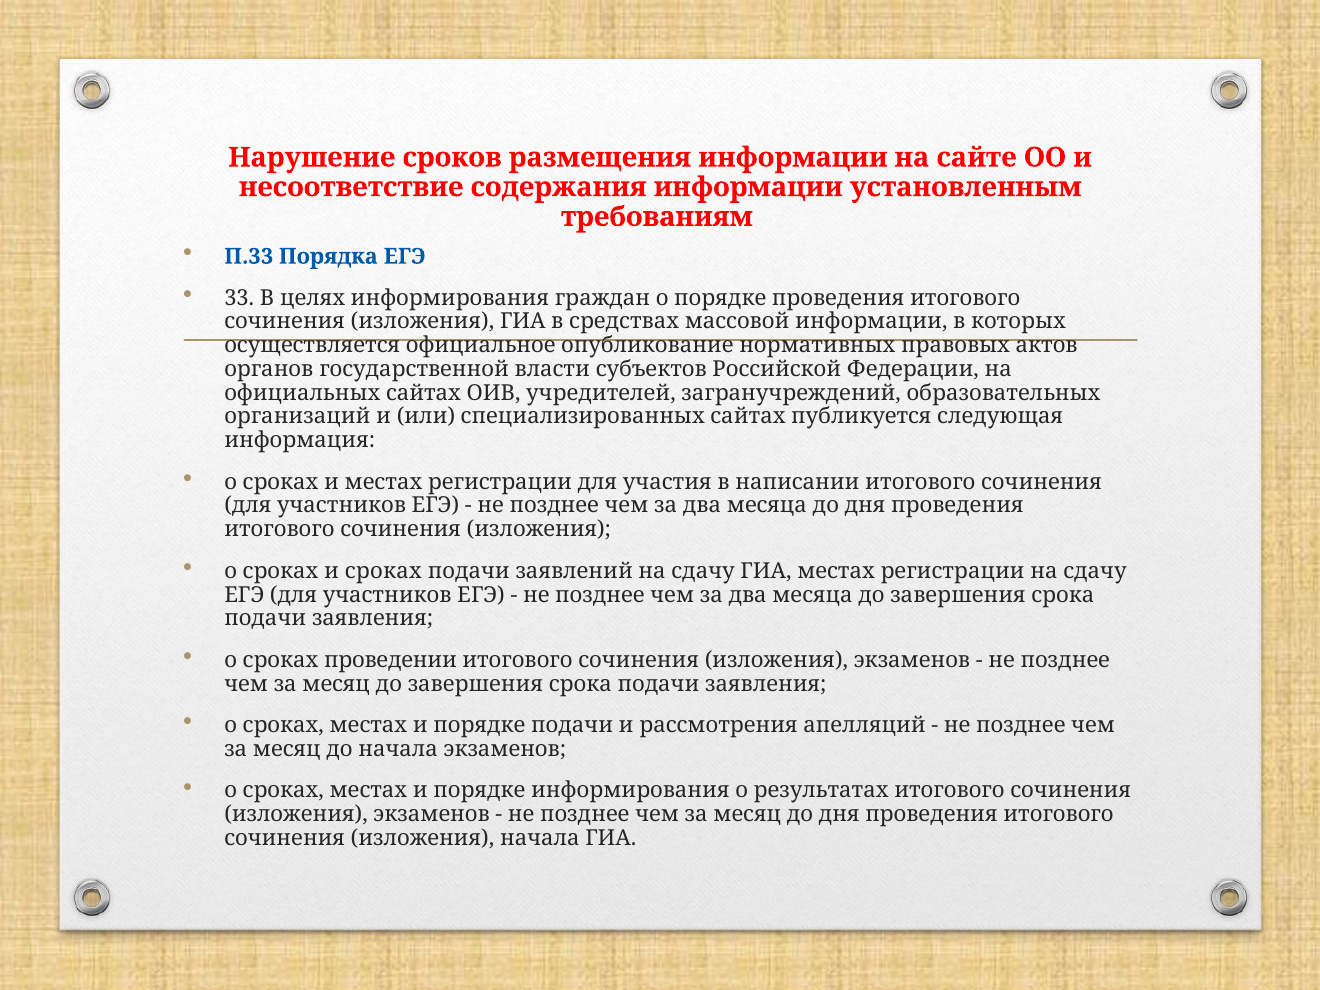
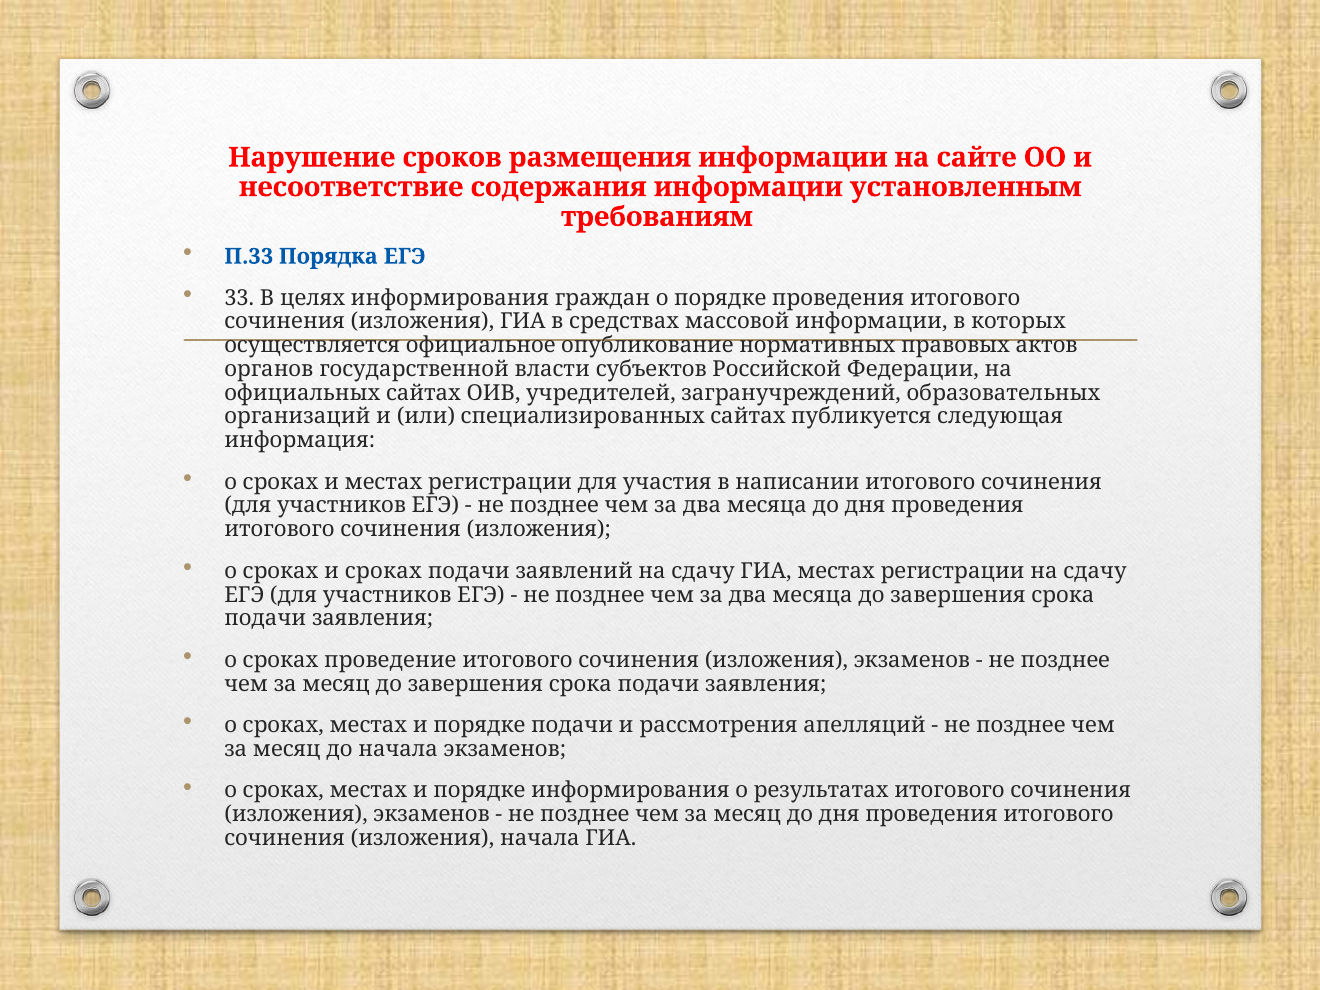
проведении: проведении -> проведение
